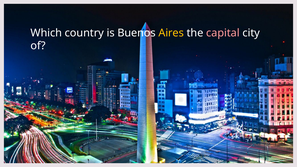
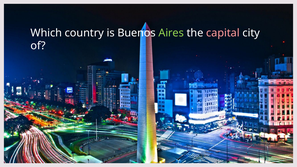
Aires colour: yellow -> light green
